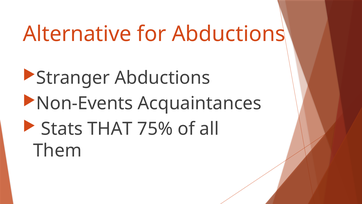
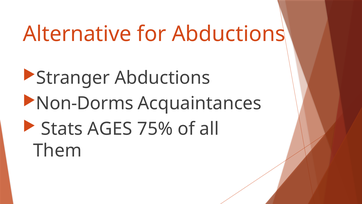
Non-Events: Non-Events -> Non-Dorms
THAT: THAT -> AGES
